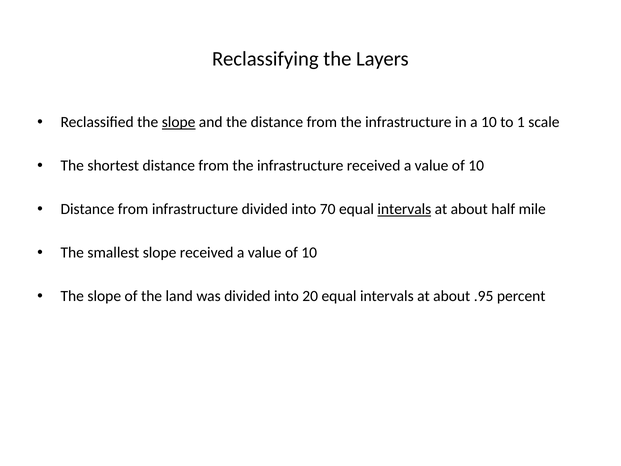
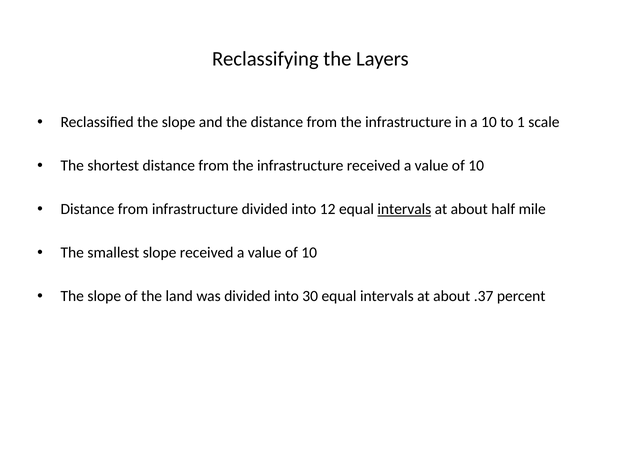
slope at (179, 122) underline: present -> none
70: 70 -> 12
20: 20 -> 30
.95: .95 -> .37
